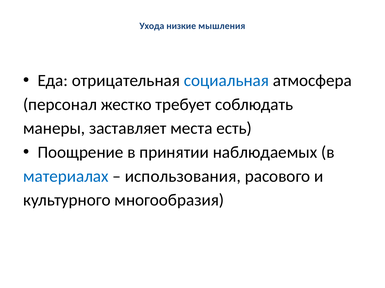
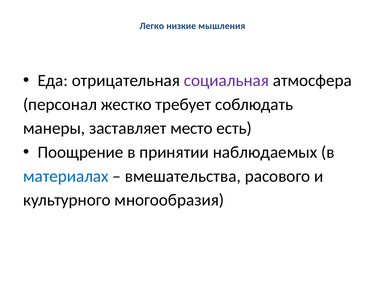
Ухода: Ухода -> Легко
социальная colour: blue -> purple
места: места -> место
использования: использования -> вмешательства
